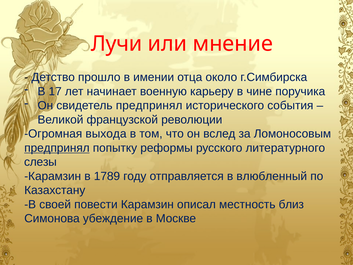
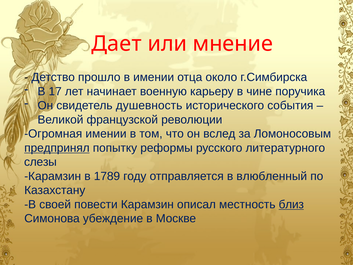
Лучи: Лучи -> Дает
свидетель предпринял: предпринял -> душевность
Огромная выхода: выхода -> имении
близ underline: none -> present
